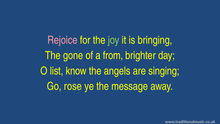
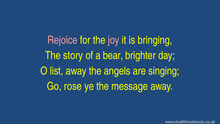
joy colour: light green -> pink
gone: gone -> story
from: from -> bear
list know: know -> away
